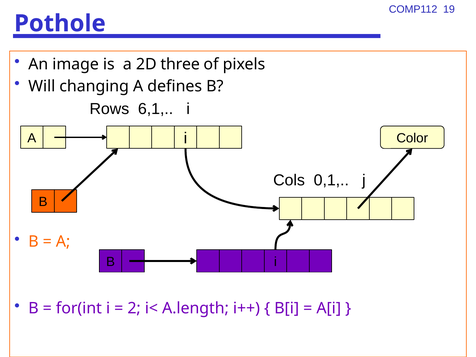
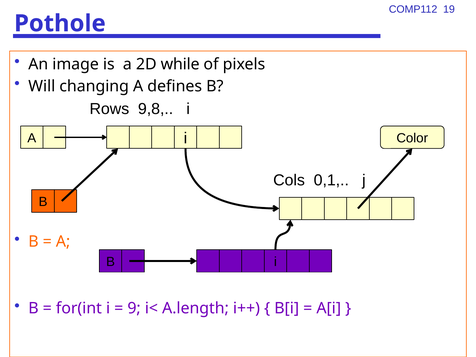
three: three -> while
6,1: 6,1 -> 9,8
2: 2 -> 9
